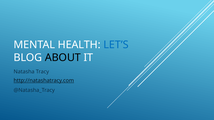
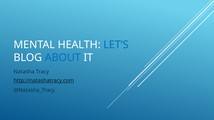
ABOUT colour: black -> blue
